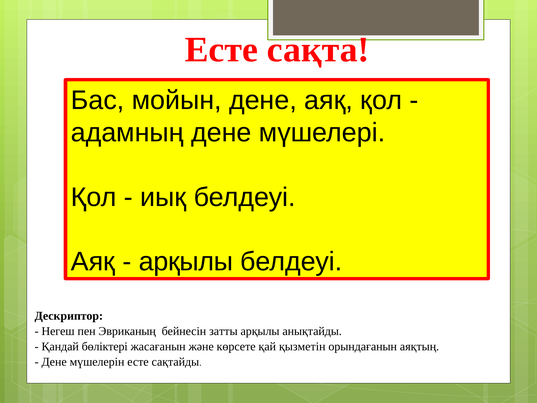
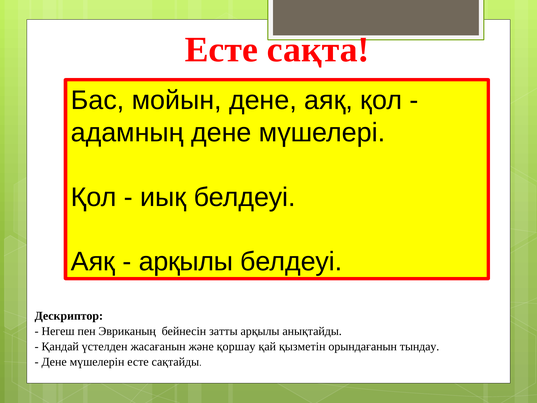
бөліктері: бөліктері -> үстелден
көрсете: көрсете -> қоршау
аяқтың: аяқтың -> тындау
